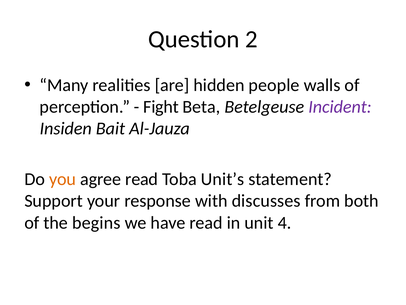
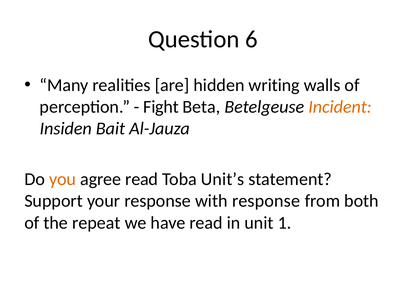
2: 2 -> 6
people: people -> writing
Incident colour: purple -> orange
with discusses: discusses -> response
begins: begins -> repeat
4: 4 -> 1
